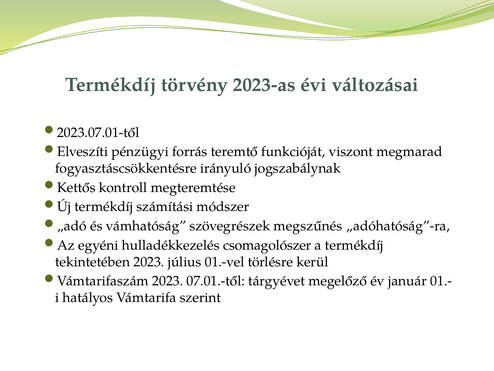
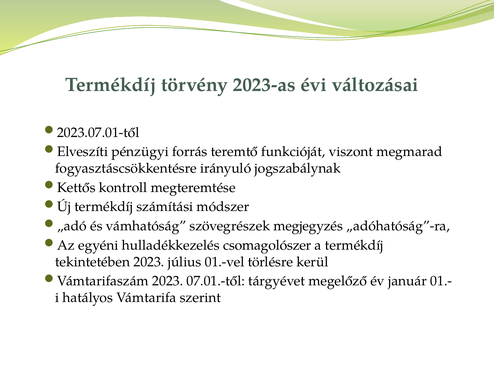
megszűnés: megszűnés -> megjegyzés
